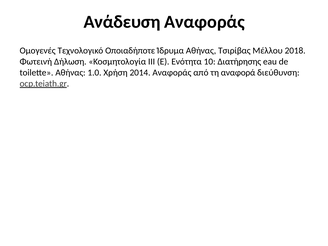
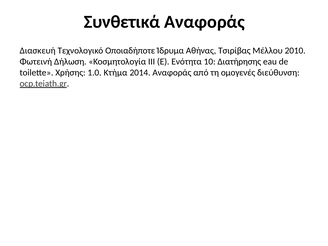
Ανάδευση: Ανάδευση -> Συνθετικά
Ομογενές: Ομογενές -> Διασκευή
2018: 2018 -> 2010
toilette Αθήνας: Αθήνας -> Χρήσης
Χρήση: Χρήση -> Κτήμα
αναφορά: αναφορά -> ομογενές
